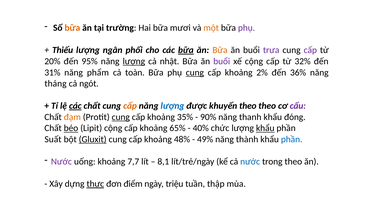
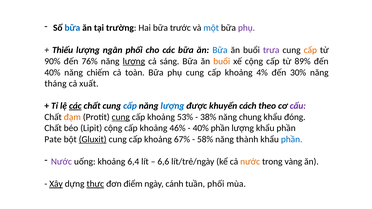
bữa at (72, 28) colour: orange -> blue
mươi: mươi -> trước
một colour: orange -> blue
bữa at (186, 50) underline: present -> none
Bữa at (220, 50) colour: orange -> blue
cấp at (310, 50) colour: purple -> orange
20%: 20% -> 90%
95%: 95% -> 76%
nhật: nhật -> sáng
buổi at (222, 61) colour: purple -> orange
32%: 32% -> 89%
31% at (52, 73): 31% -> 40%
phẩm: phẩm -> chiếm
cung at (195, 73) underline: present -> none
2%: 2% -> 4%
36%: 36% -> 30%
ngót: ngót -> xuất
cấp at (130, 106) colour: orange -> blue
khuyến theo: theo -> cách
35%: 35% -> 53%
90%: 90% -> 38%
thanh: thanh -> chung
béo underline: present -> none
65%: 65% -> 46%
40% chức: chức -> phần
khẩu at (265, 128) underline: present -> none
Suất: Suất -> Pate
48%: 48% -> 67%
49%: 49% -> 58%
7,7: 7,7 -> 6,4
8,1: 8,1 -> 6,6
nước at (250, 162) colour: blue -> orange
trong theo: theo -> vàng
Xây underline: none -> present
triệu: triệu -> cánh
tuần thập: thập -> phối
